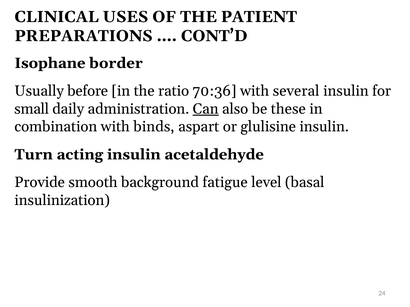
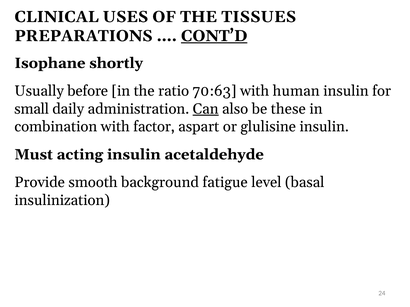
PATIENT: PATIENT -> TISSUES
CONT’D underline: none -> present
border: border -> shortly
70:36: 70:36 -> 70:63
several: several -> human
binds: binds -> factor
Turn: Turn -> Must
